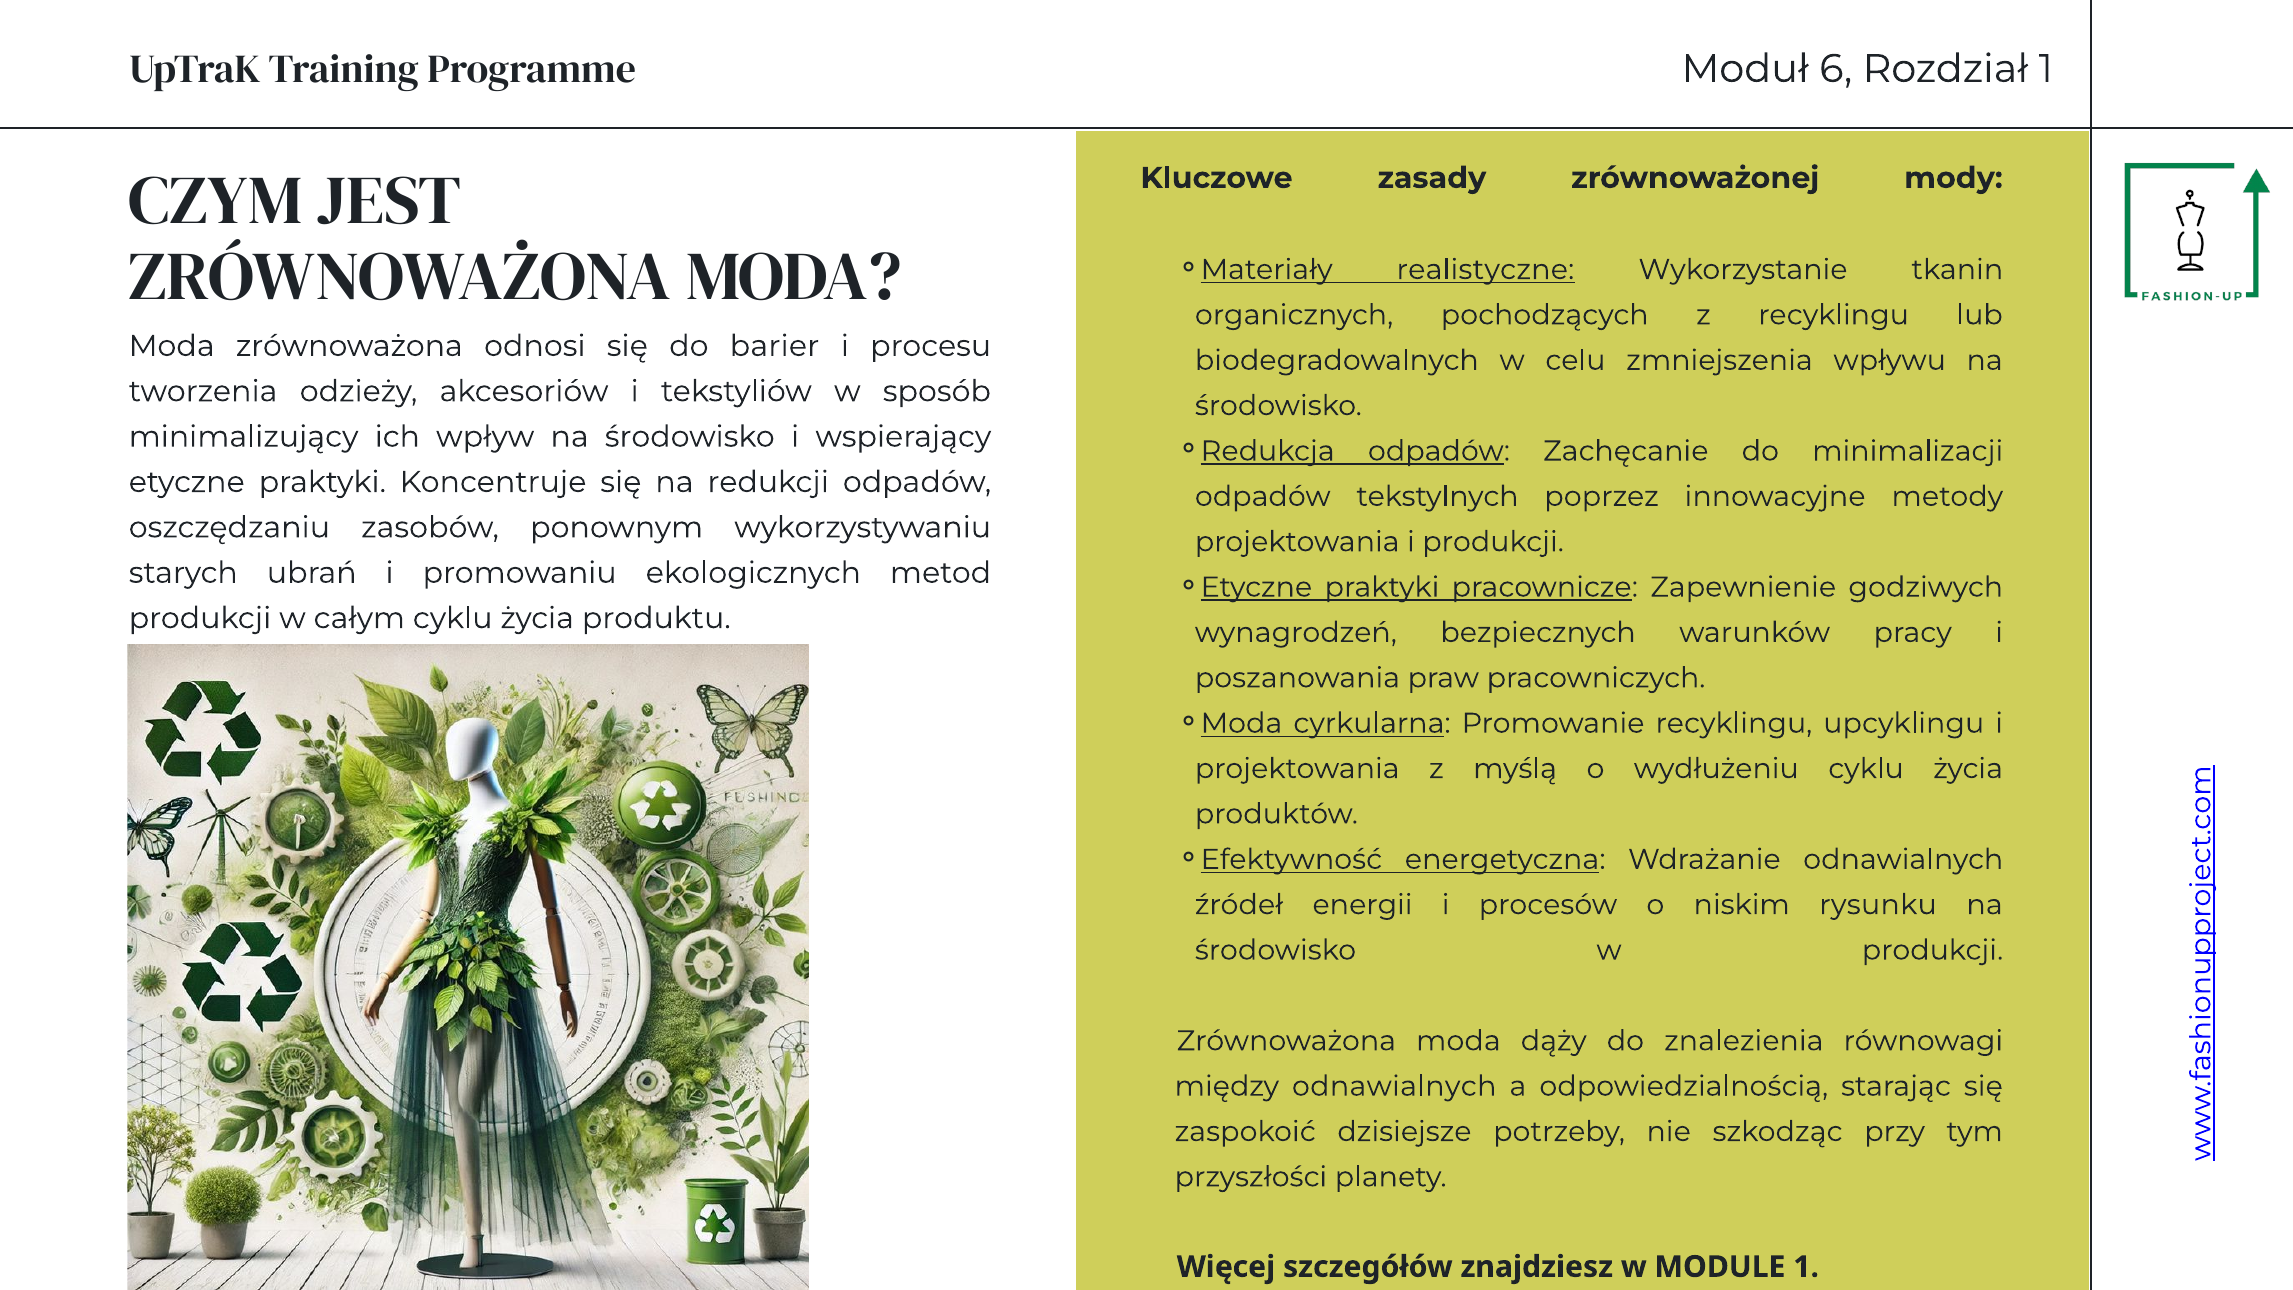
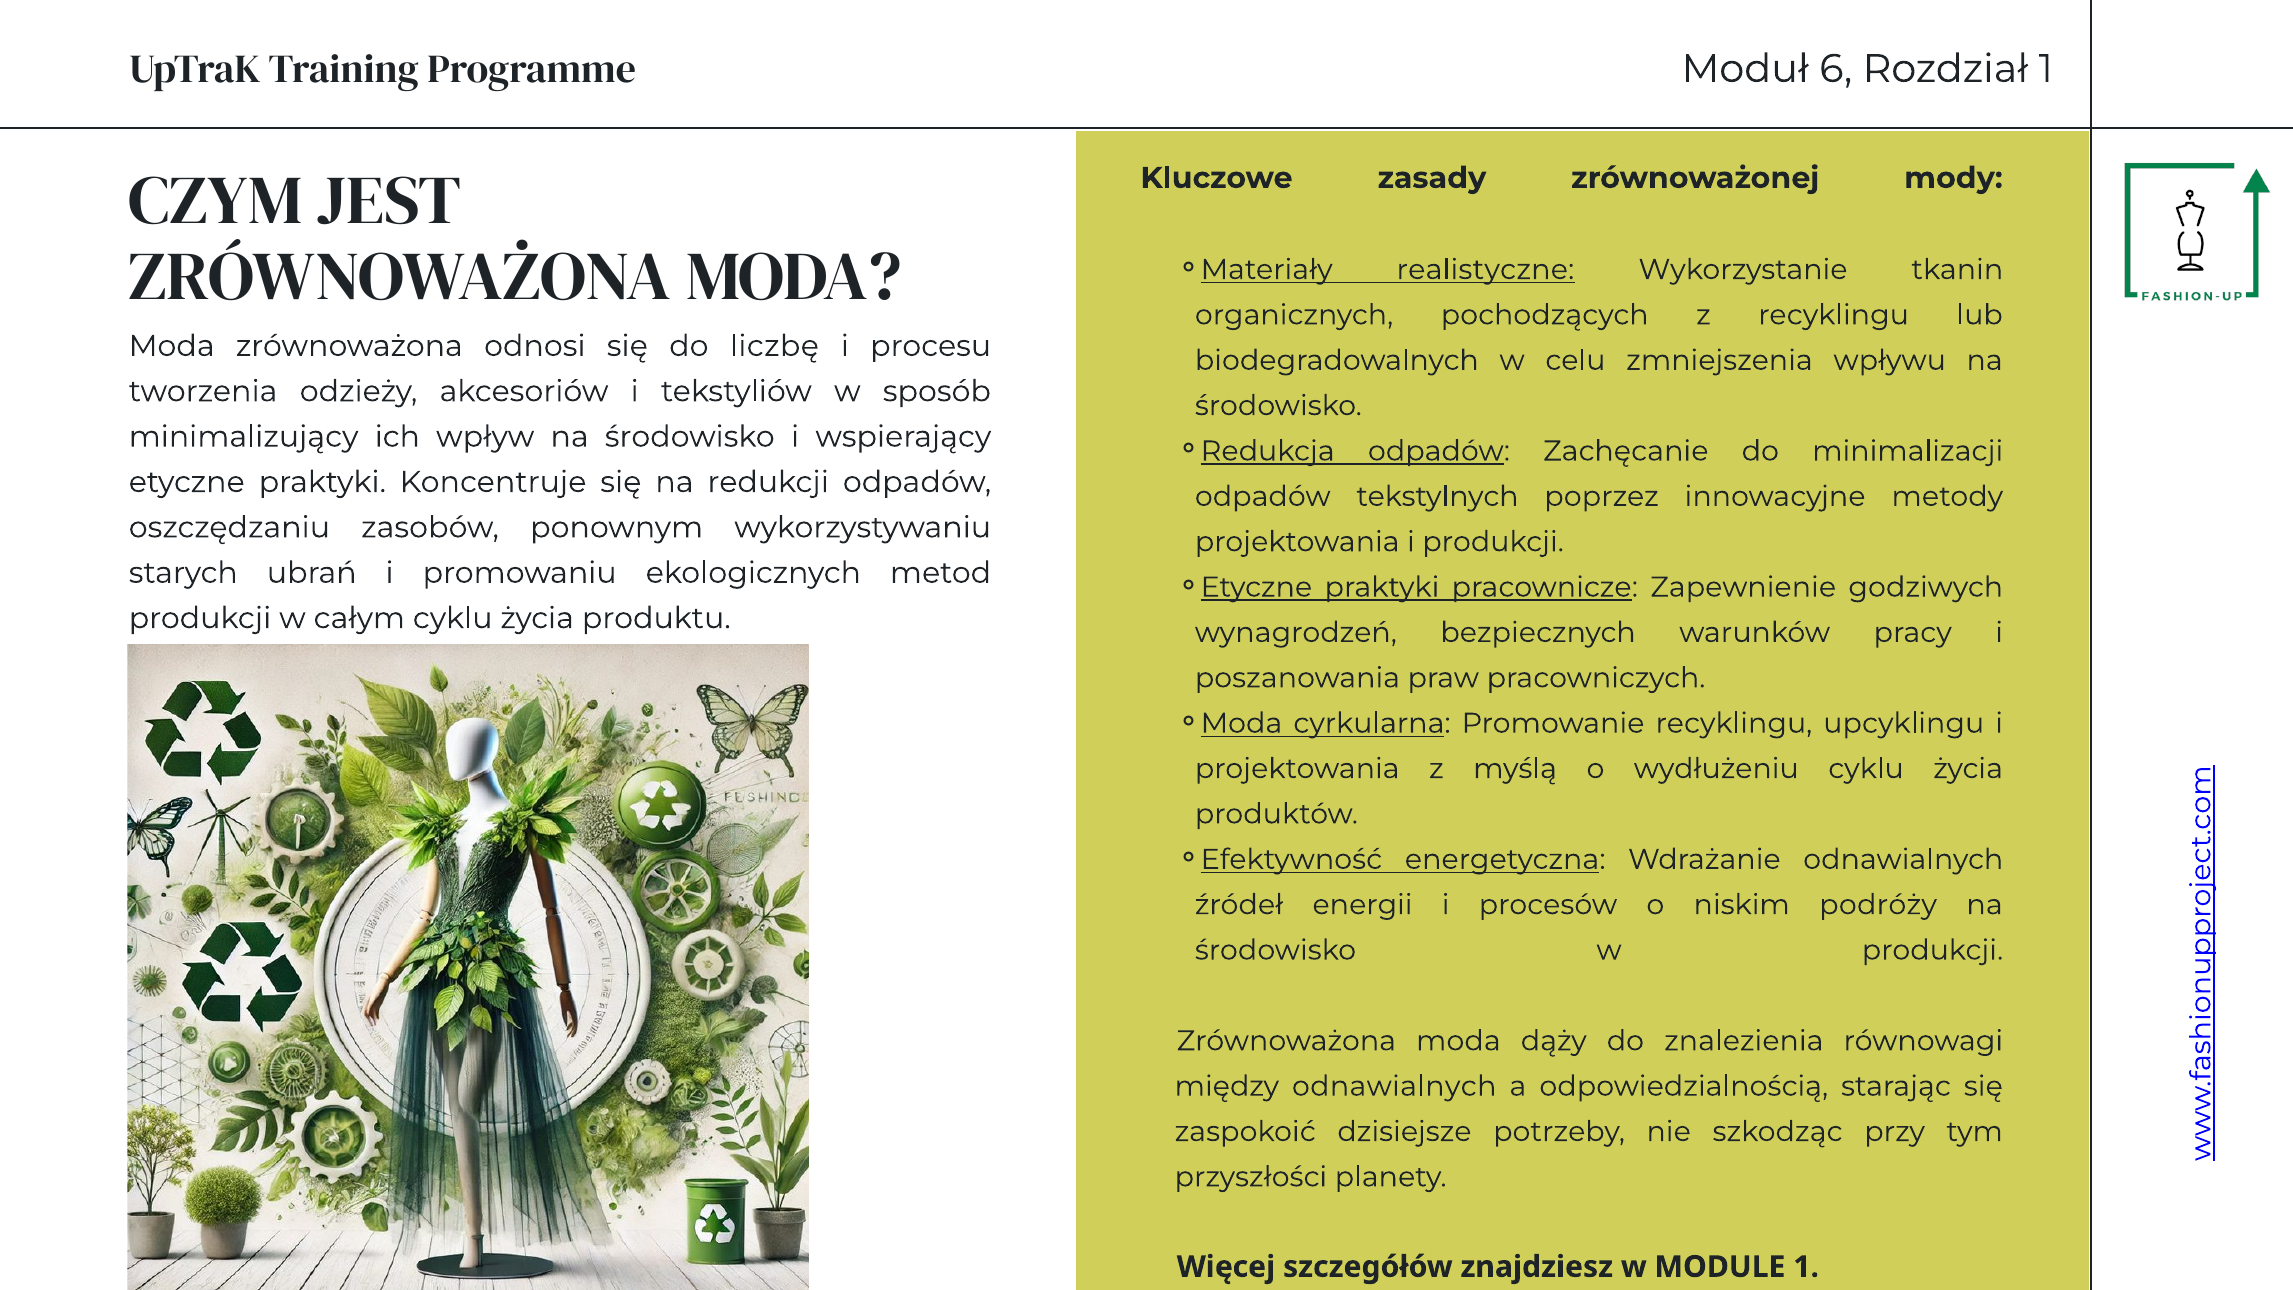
barier: barier -> liczbę
rysunku: rysunku -> podróży
